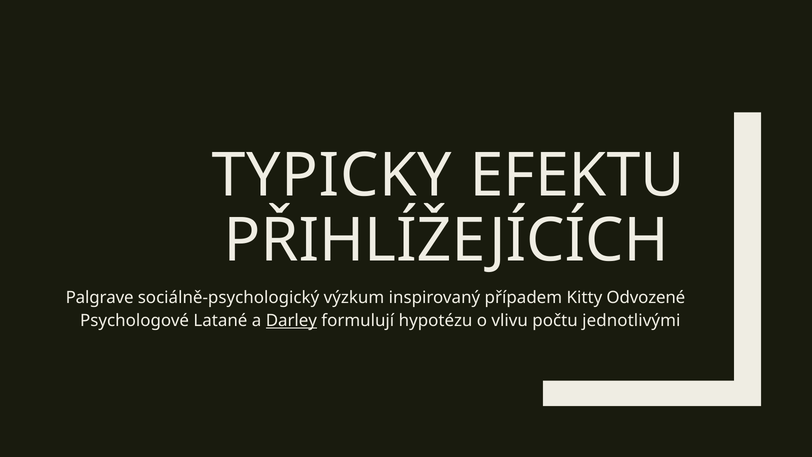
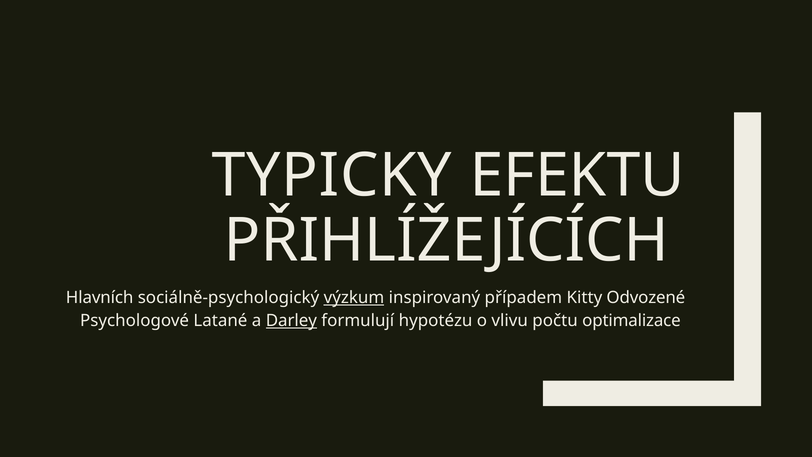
Palgrave: Palgrave -> Hlavních
výzkum underline: none -> present
jednotlivými: jednotlivými -> optimalizace
